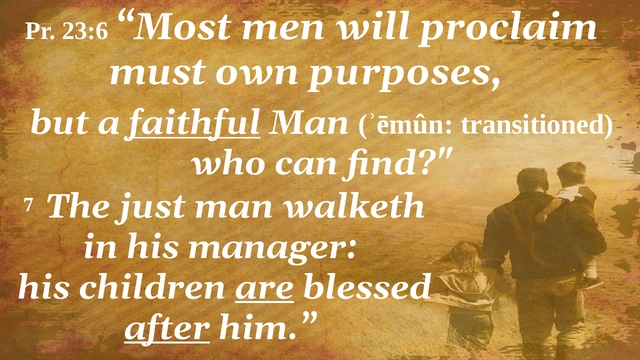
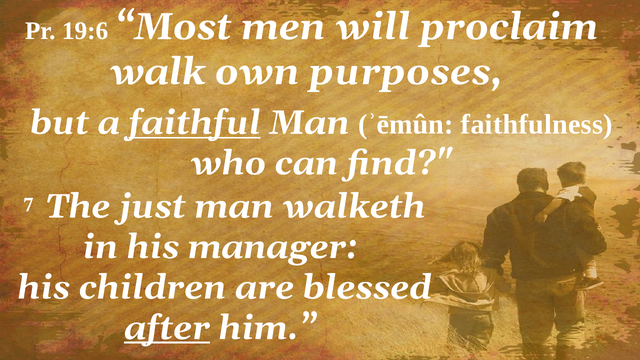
23:6: 23:6 -> 19:6
must: must -> walk
transitioned: transitioned -> faithfulness
are underline: present -> none
